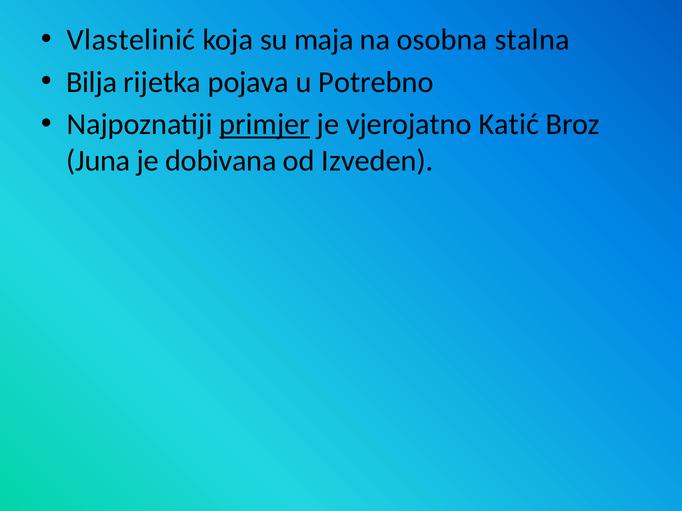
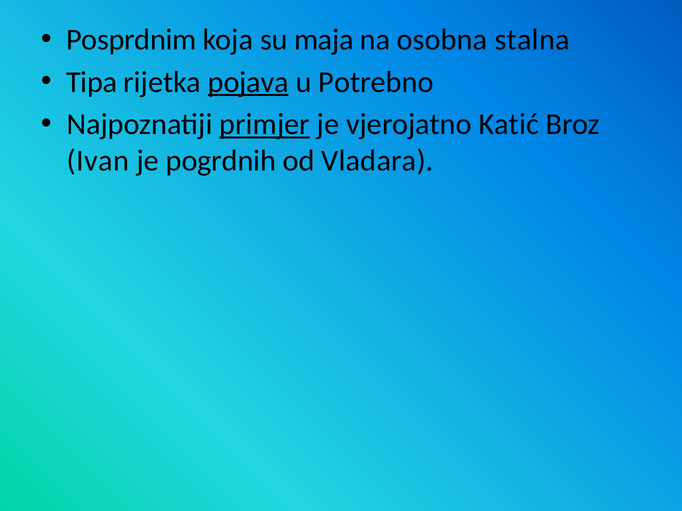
Vlastelinić: Vlastelinić -> Posprdnim
Bilja: Bilja -> Tipa
pojava underline: none -> present
Juna: Juna -> Ivan
dobivana: dobivana -> pogrdnih
Izveden: Izveden -> Vladara
